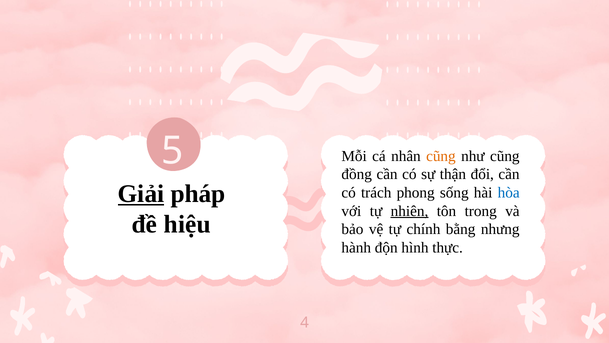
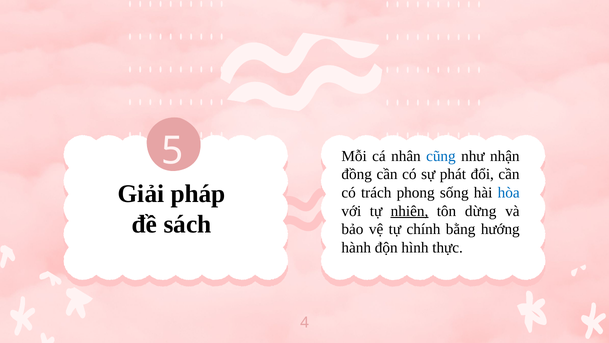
cũng at (441, 156) colour: orange -> blue
như cũng: cũng -> nhận
thận: thận -> phát
Giải underline: present -> none
trong: trong -> dừng
hiệu: hiệu -> sách
nhưng: nhưng -> hướng
